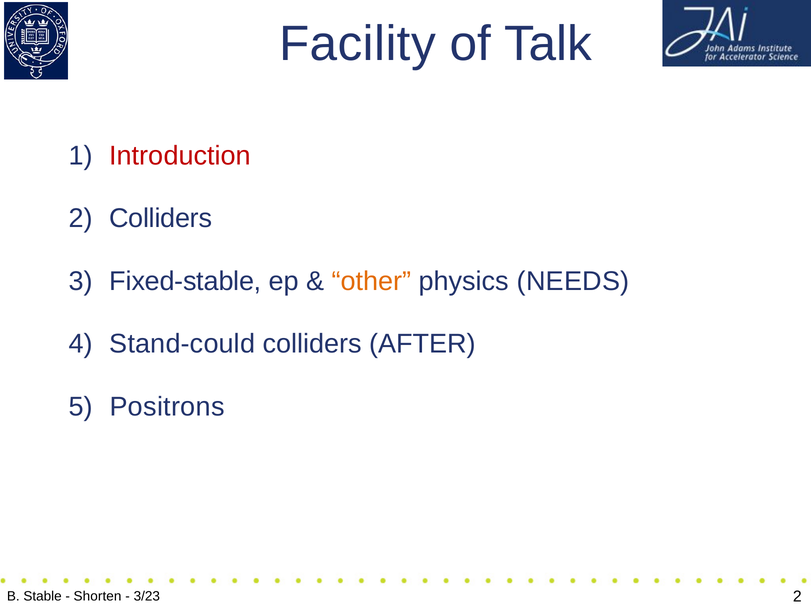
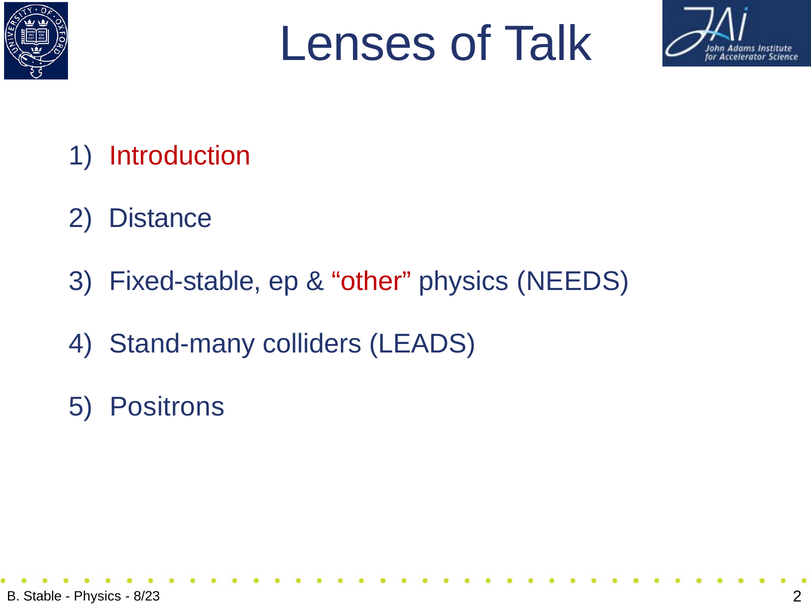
Facility: Facility -> Lenses
2 Colliders: Colliders -> Distance
other colour: orange -> red
Stand-could: Stand-could -> Stand-many
AFTER: AFTER -> LEADS
Shorten at (98, 596): Shorten -> Physics
3/23: 3/23 -> 8/23
